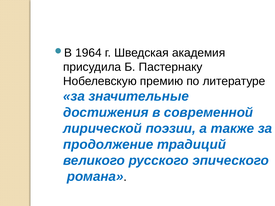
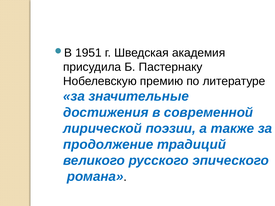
1964: 1964 -> 1951
